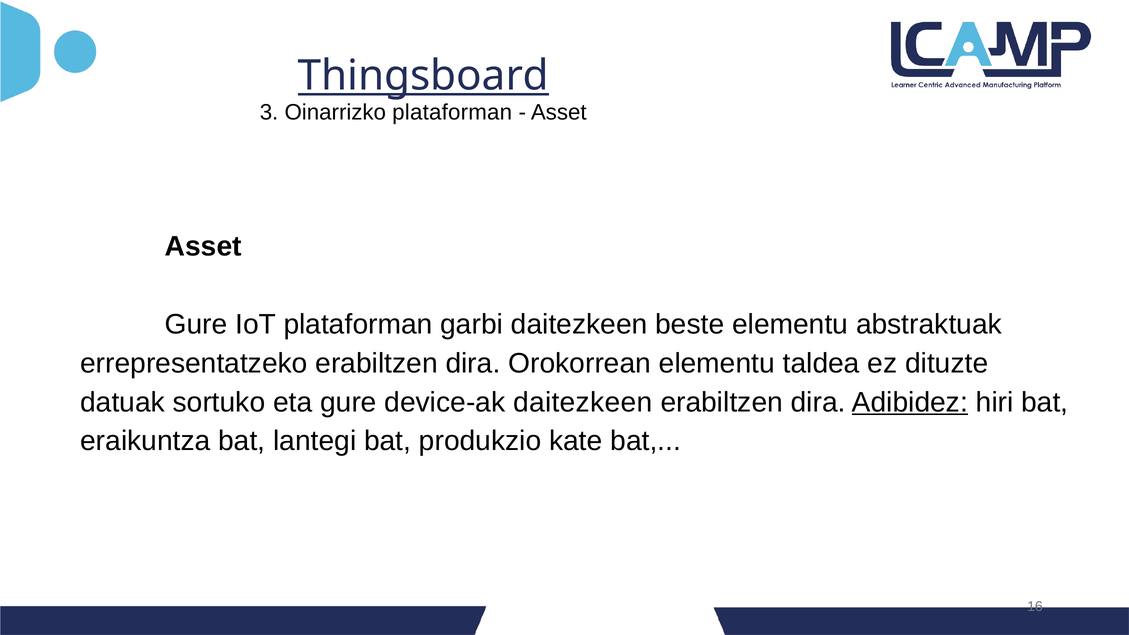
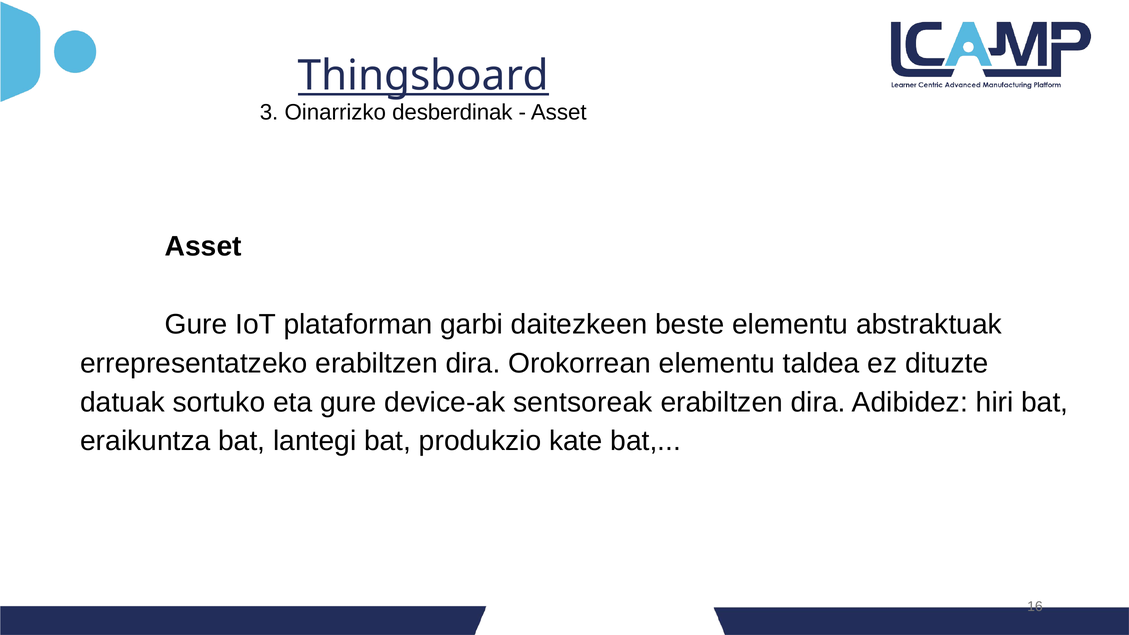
Oinarrizko plataforman: plataforman -> desberdinak
device-ak daitezkeen: daitezkeen -> sentsoreak
Adibidez underline: present -> none
